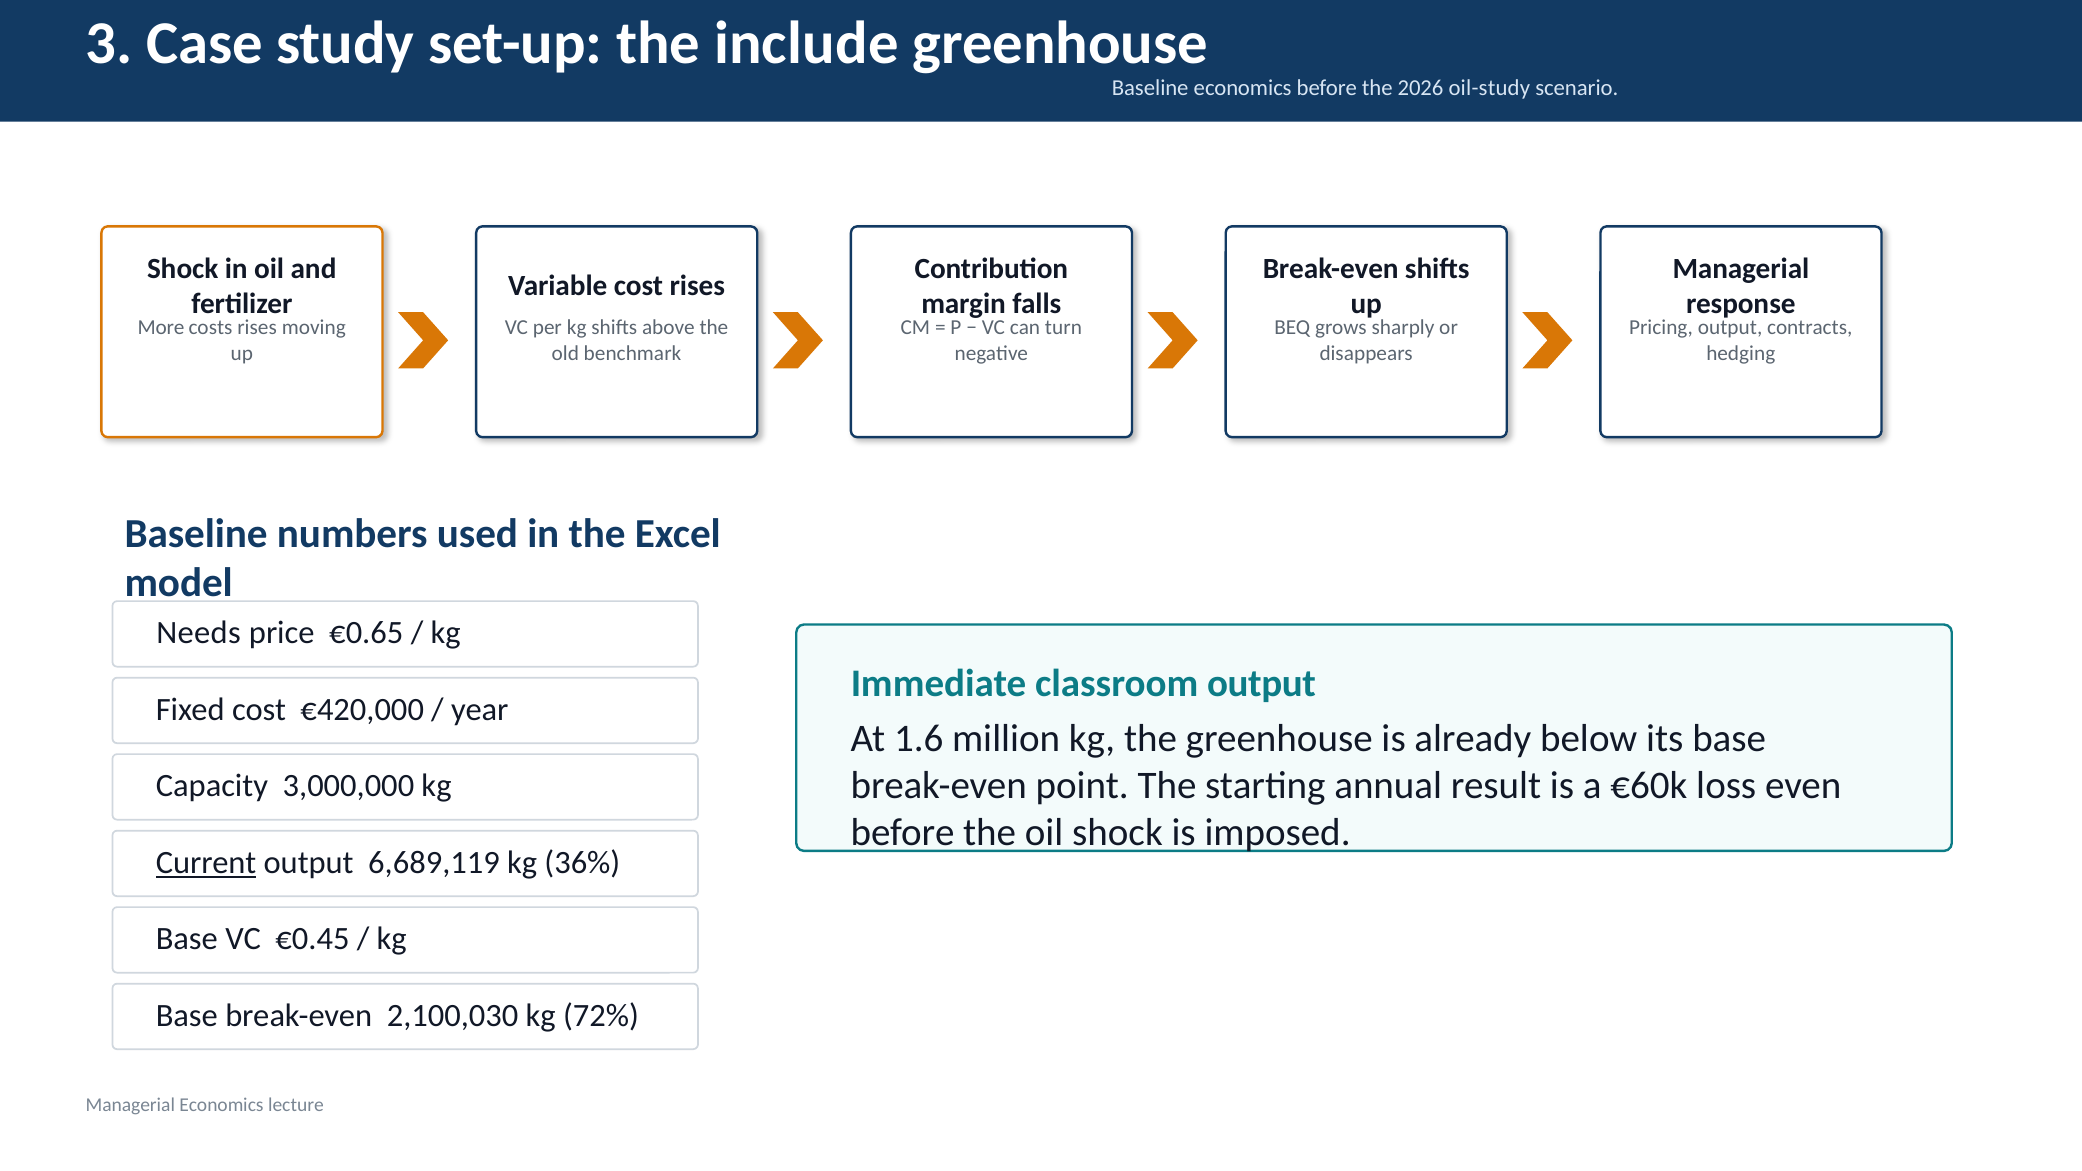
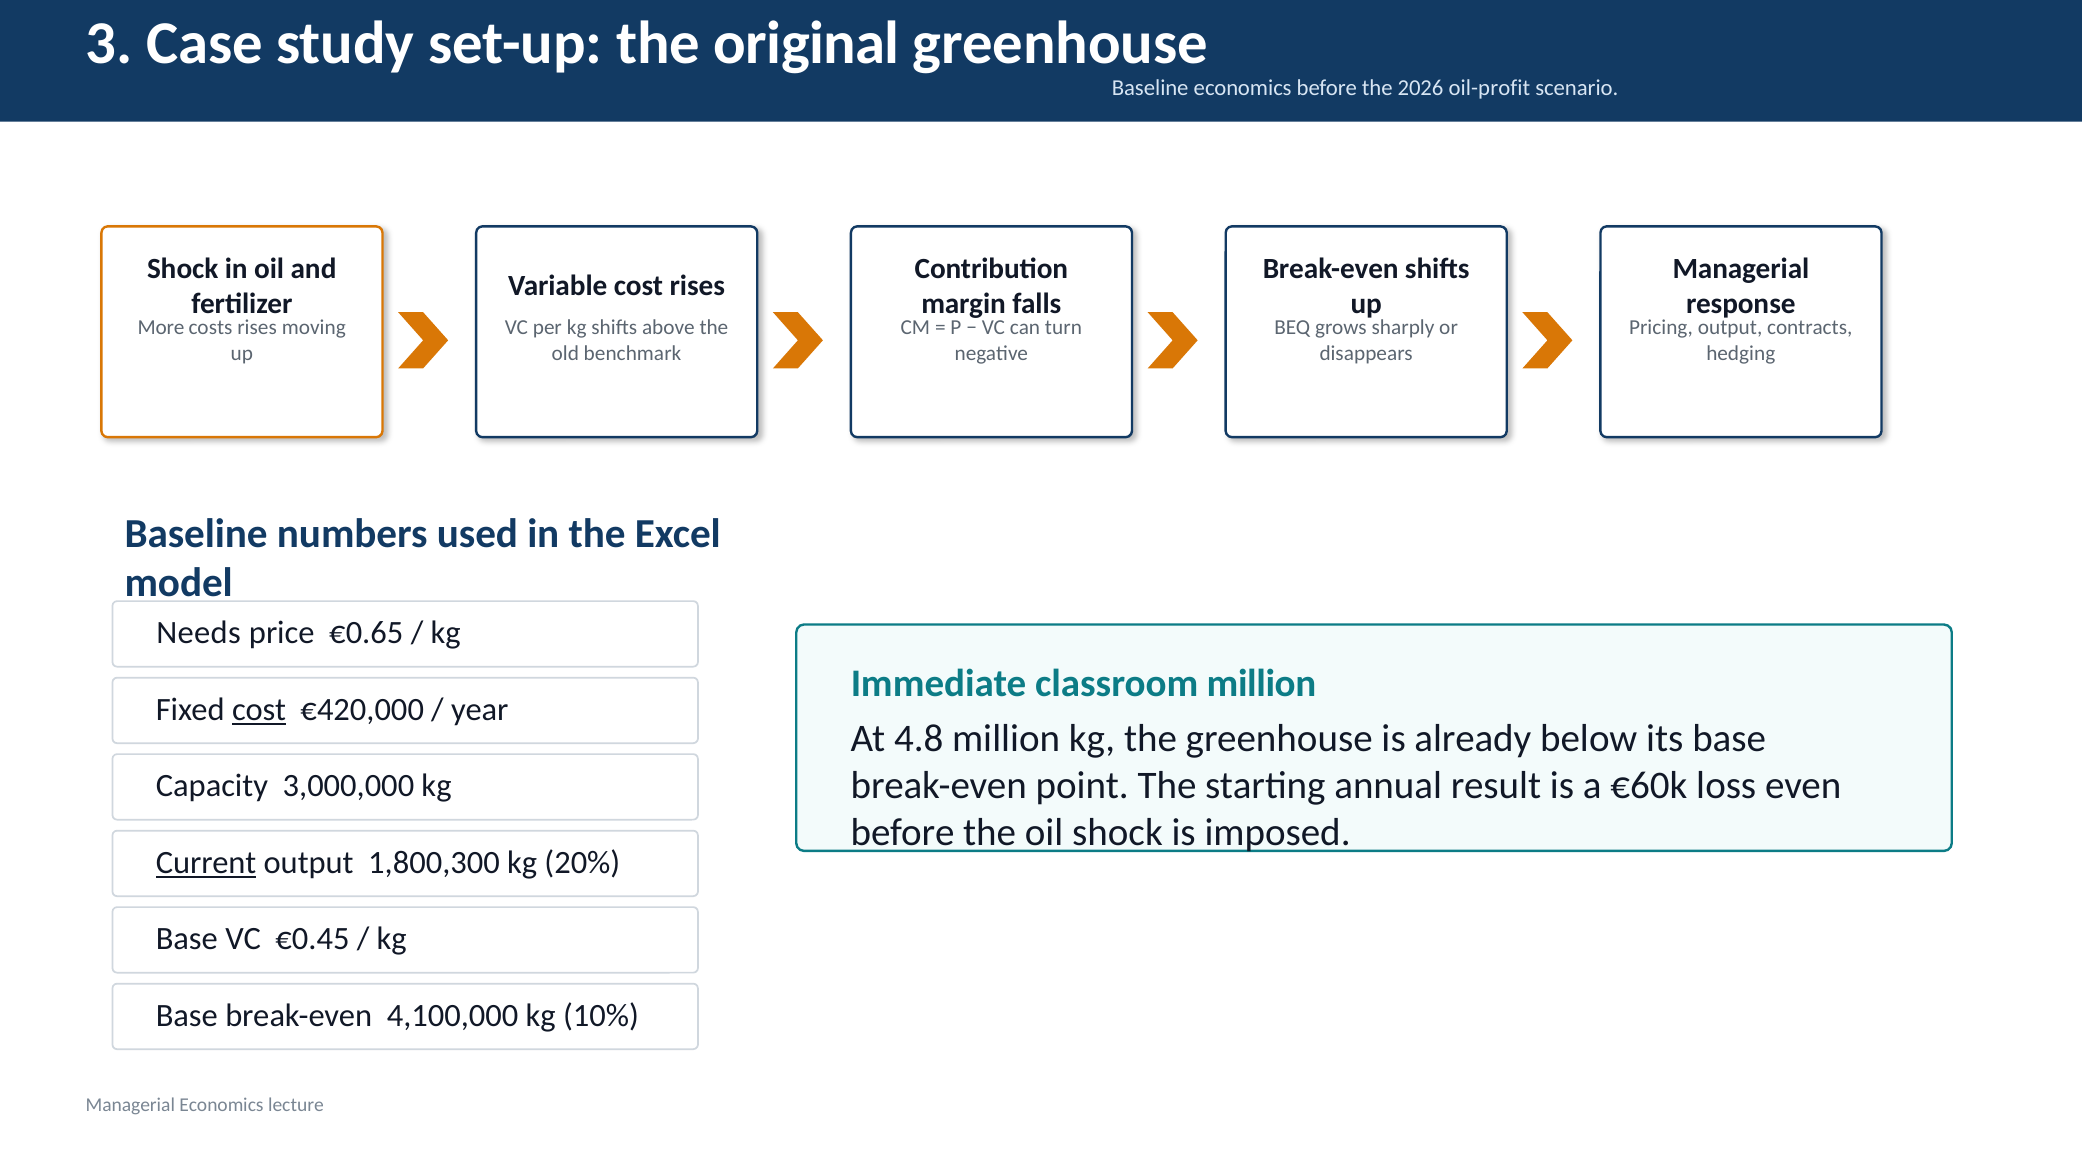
include: include -> original
oil-study: oil-study -> oil-profit
classroom output: output -> million
cost at (259, 710) underline: none -> present
1.6: 1.6 -> 4.8
6,689,119: 6,689,119 -> 1,800,300
36%: 36% -> 20%
2,100,030: 2,100,030 -> 4,100,000
72%: 72% -> 10%
